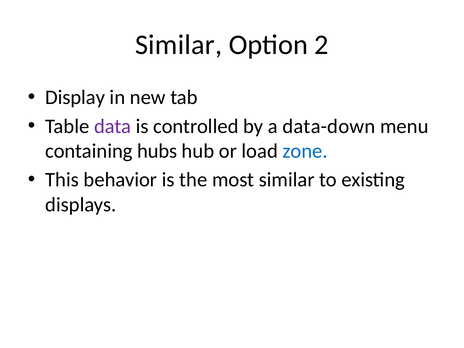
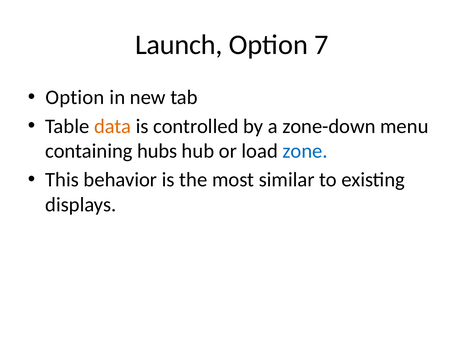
Similar at (179, 45): Similar -> Launch
2: 2 -> 7
Display at (75, 97): Display -> Option
data colour: purple -> orange
data-down: data-down -> zone-down
